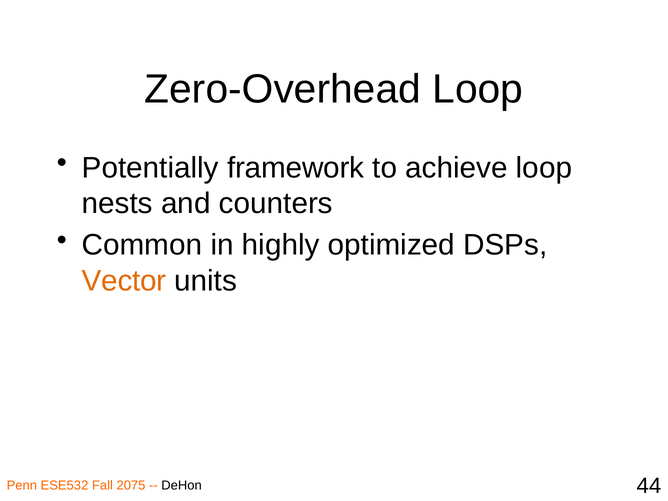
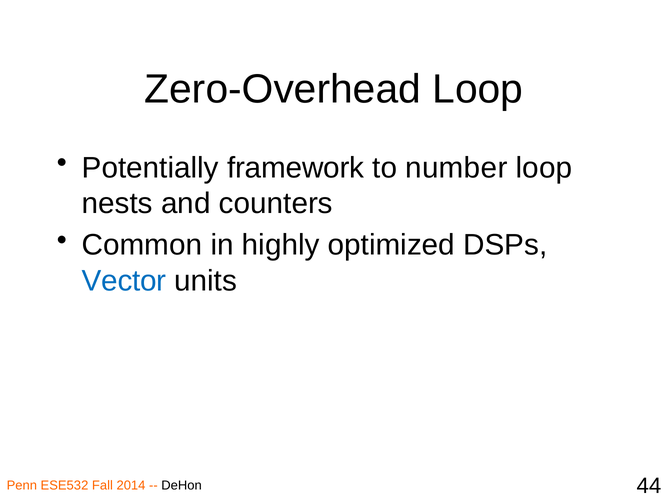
achieve: achieve -> number
Vector colour: orange -> blue
2075: 2075 -> 2014
